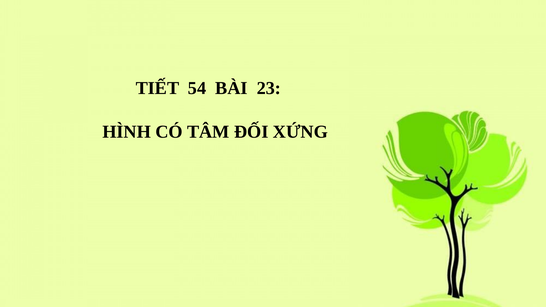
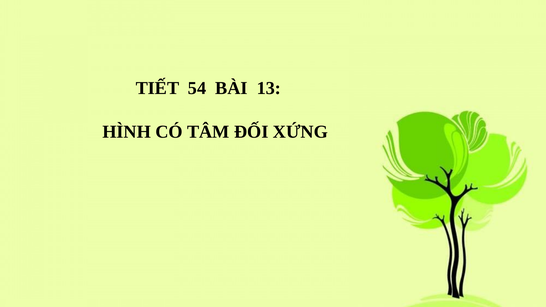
23: 23 -> 13
